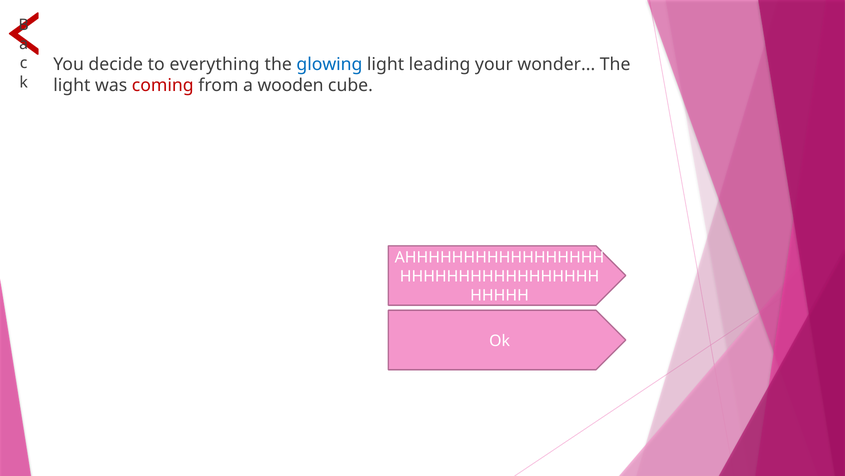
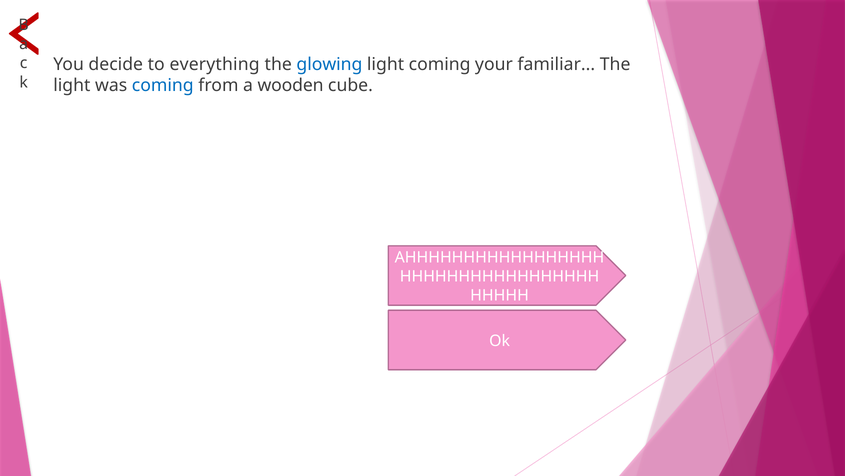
light leading: leading -> coming
wonder: wonder -> familiar
coming at (163, 85) colour: red -> blue
